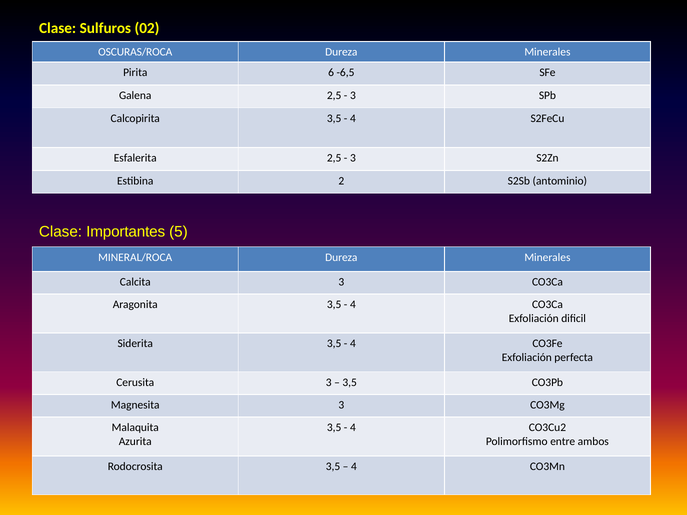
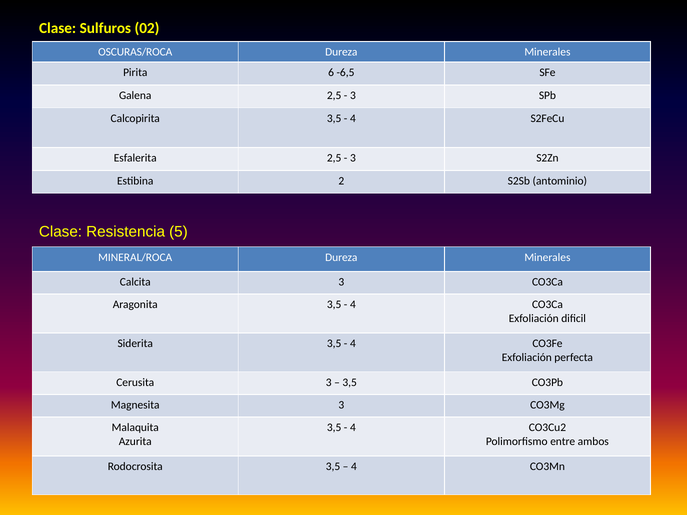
Importantes: Importantes -> Resistencia
